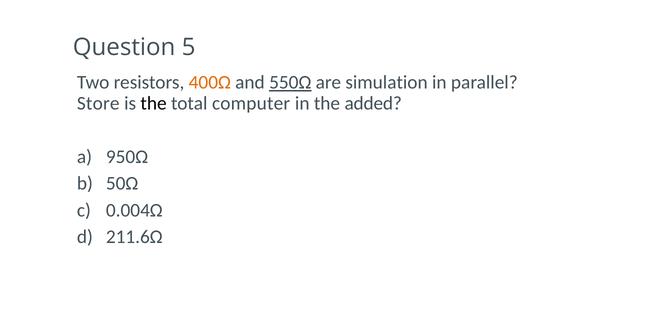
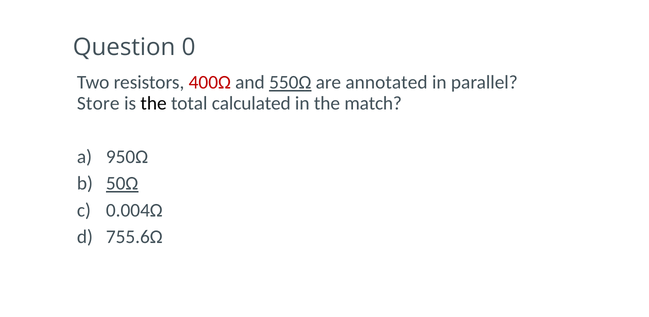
5: 5 -> 0
400Ω colour: orange -> red
simulation: simulation -> annotated
computer: computer -> calculated
added: added -> match
50Ω underline: none -> present
211.6Ω: 211.6Ω -> 755.6Ω
